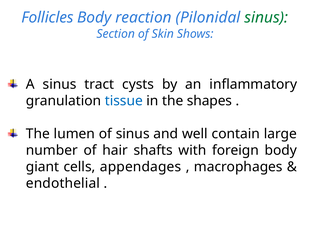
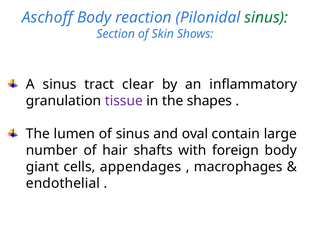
Follicles: Follicles -> Aschoff
cysts: cysts -> clear
tissue colour: blue -> purple
well: well -> oval
